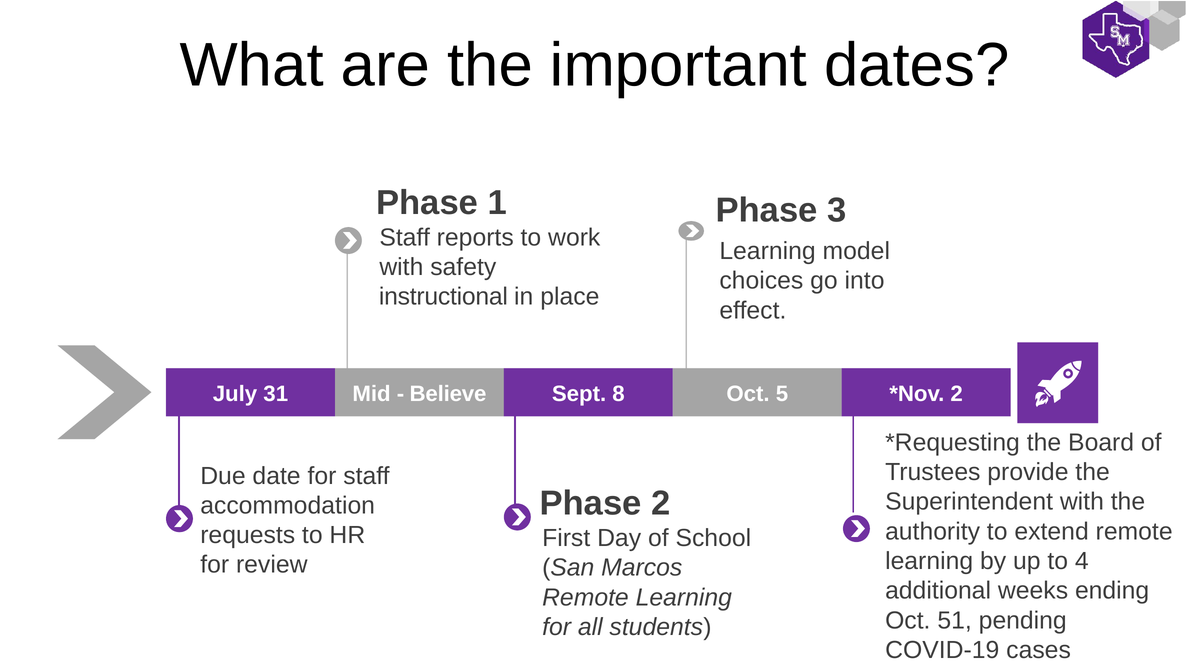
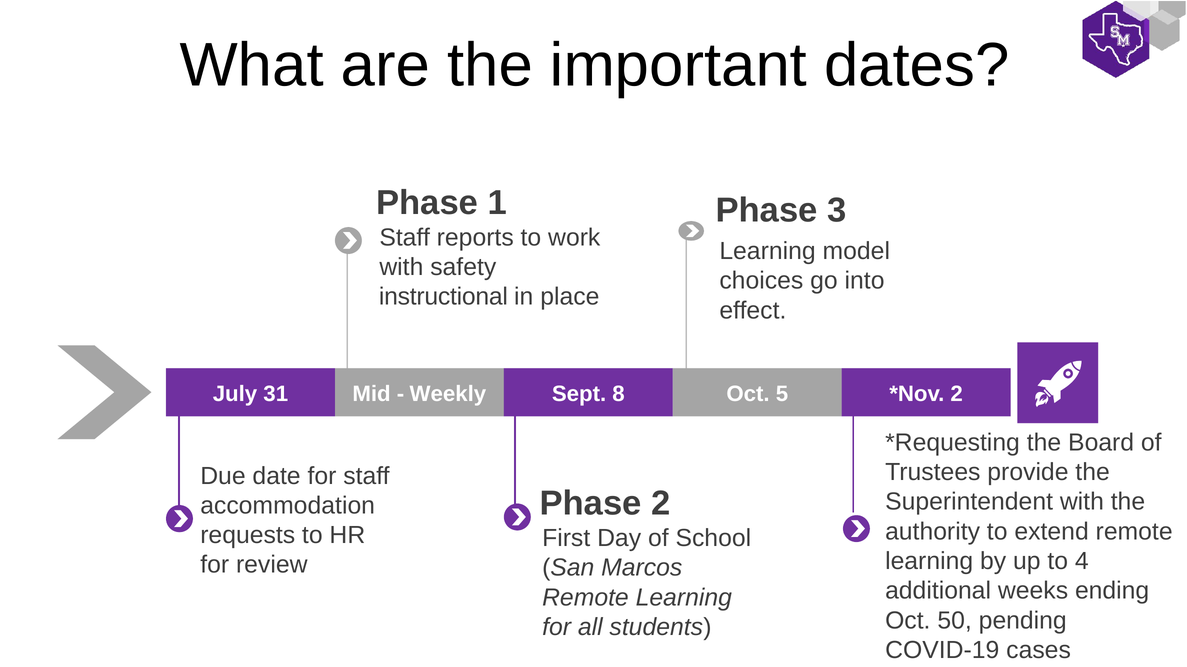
Believe: Believe -> Weekly
51: 51 -> 50
